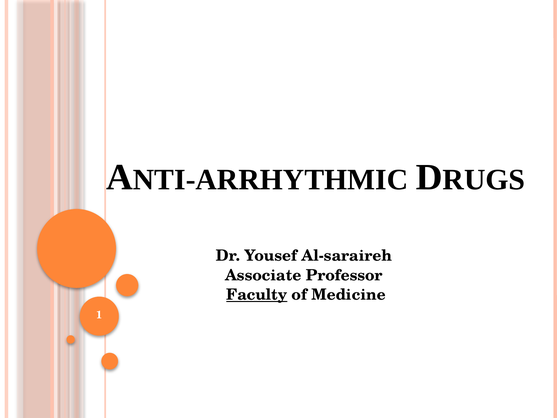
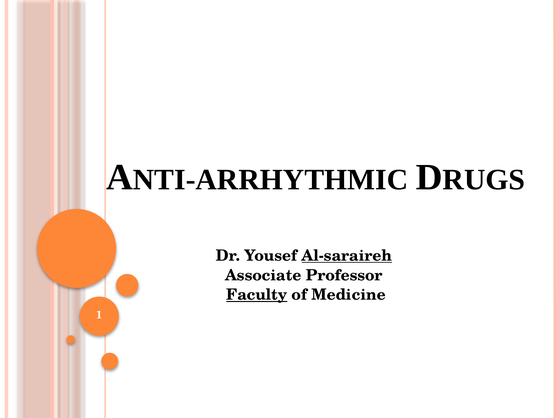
Al-saraireh underline: none -> present
